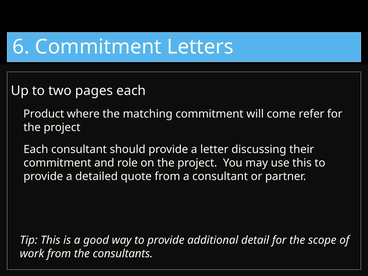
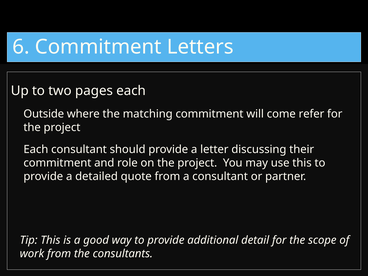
Product: Product -> Outside
